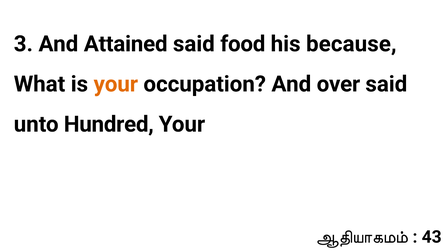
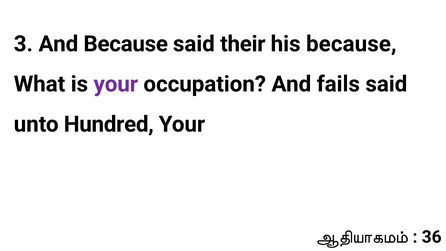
And Attained: Attained -> Because
food: food -> their
your at (116, 84) colour: orange -> purple
over: over -> fails
43: 43 -> 36
